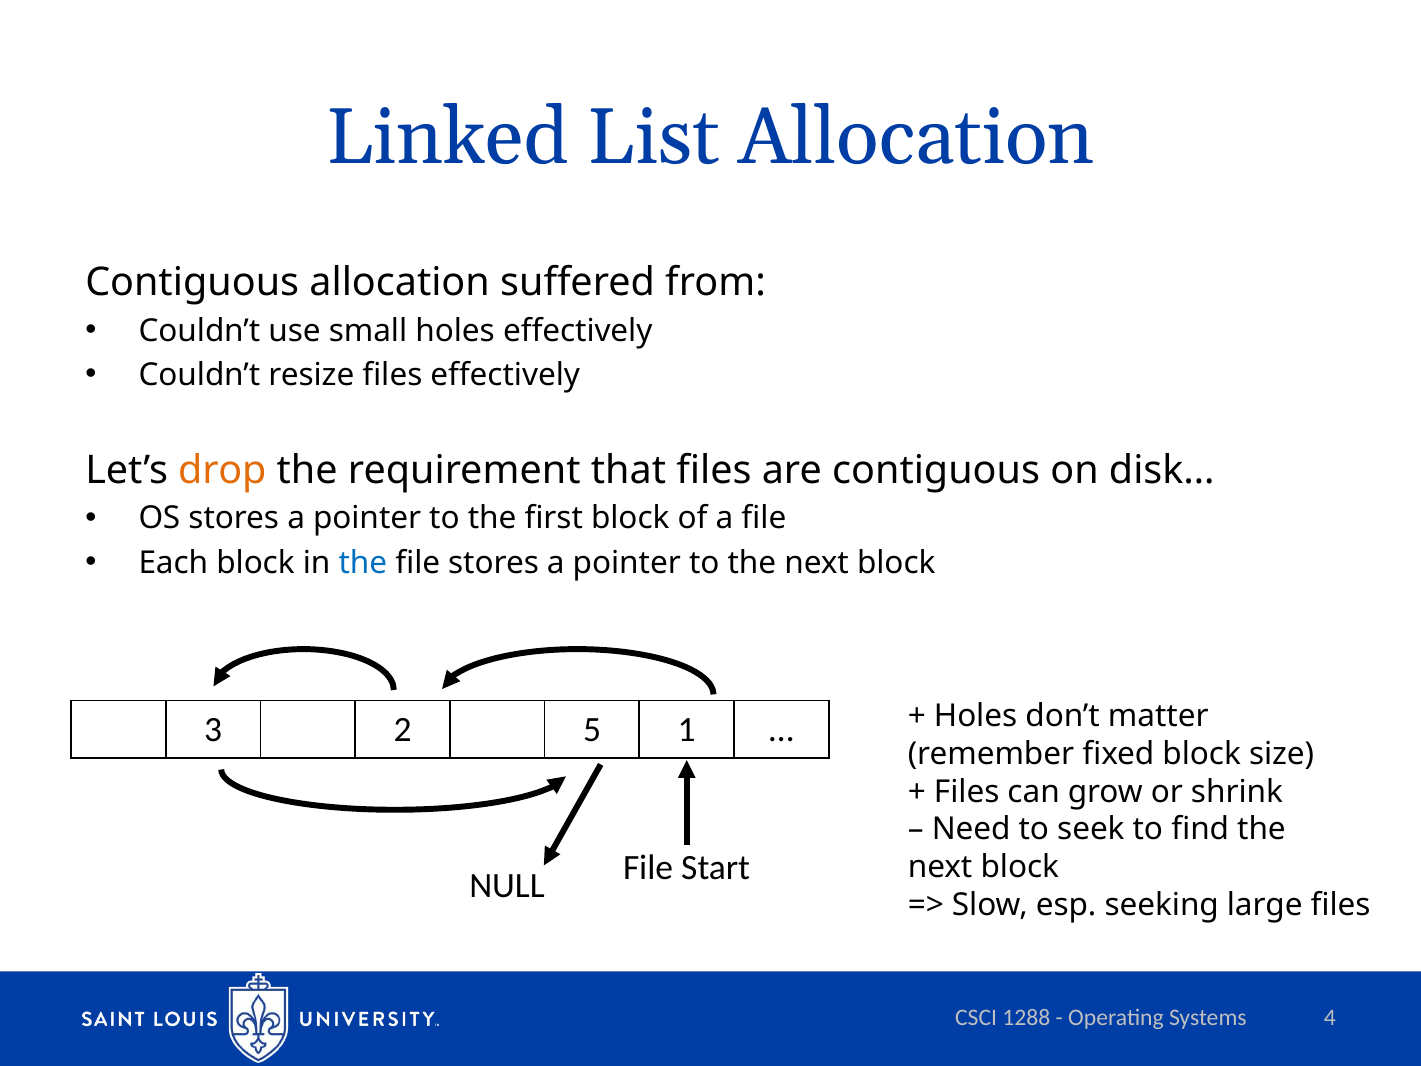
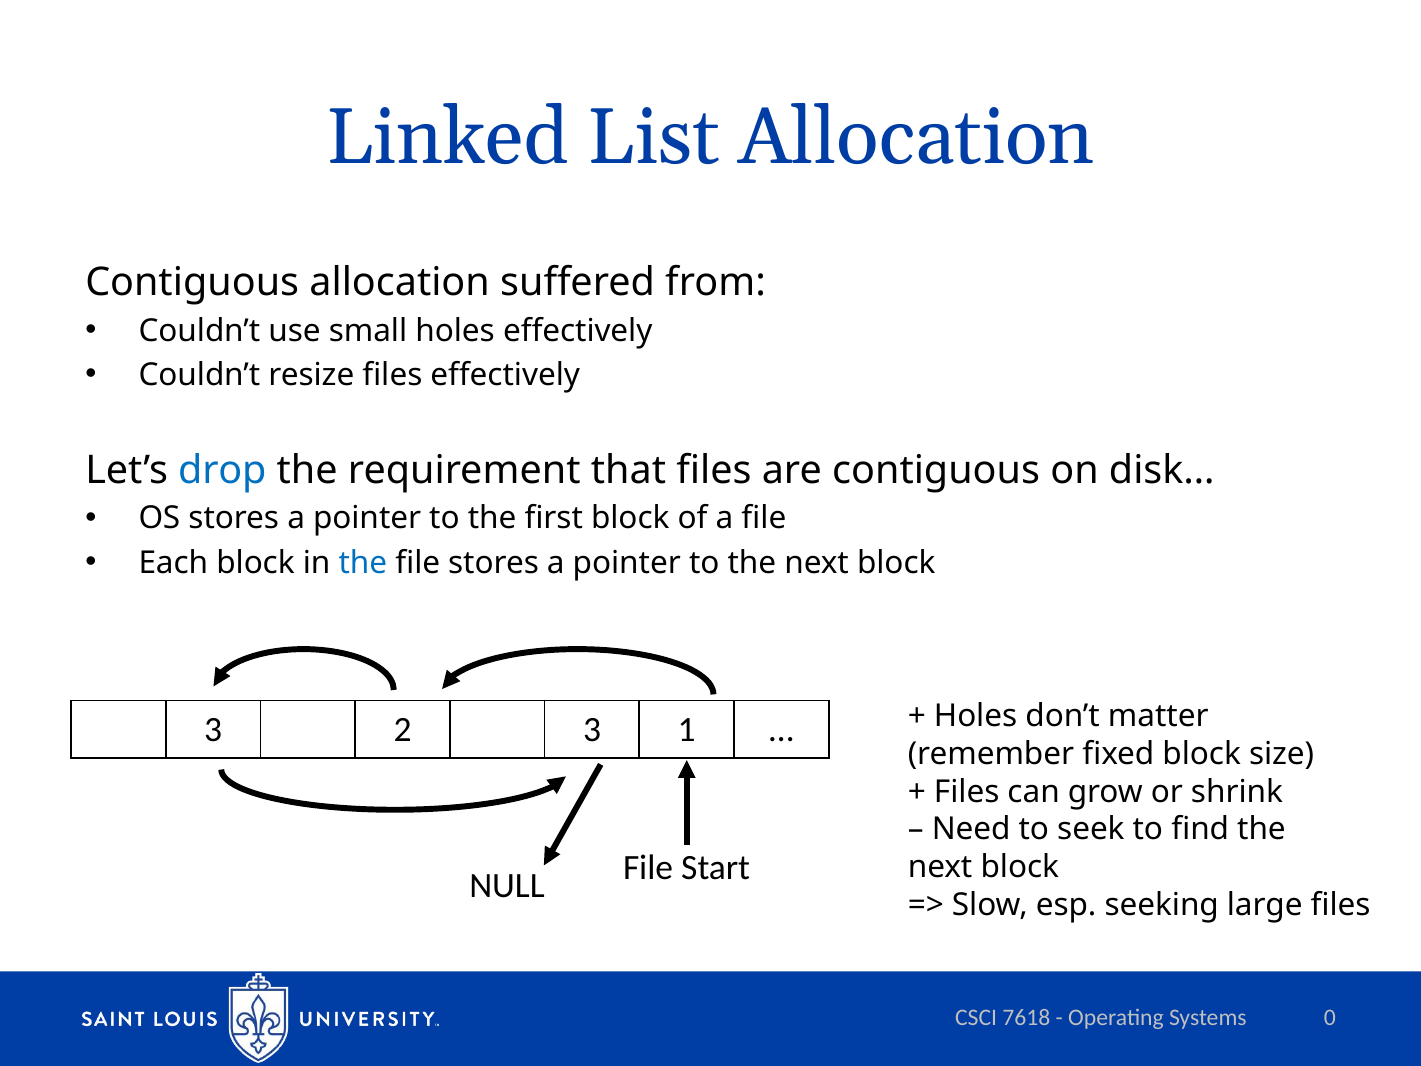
drop colour: orange -> blue
2 5: 5 -> 3
1288: 1288 -> 7618
4: 4 -> 0
